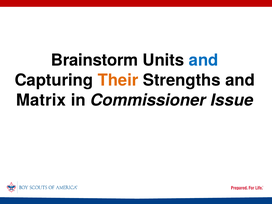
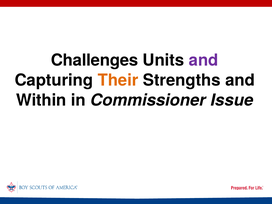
Brainstorm: Brainstorm -> Challenges
and at (204, 60) colour: blue -> purple
Matrix: Matrix -> Within
